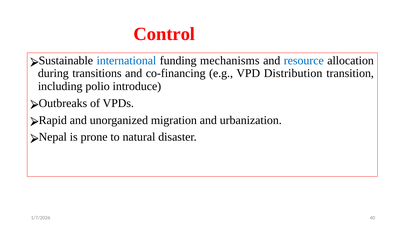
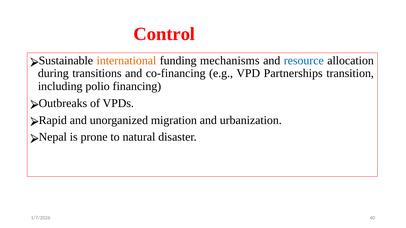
international colour: blue -> orange
Distribution: Distribution -> Partnerships
introduce: introduce -> financing
